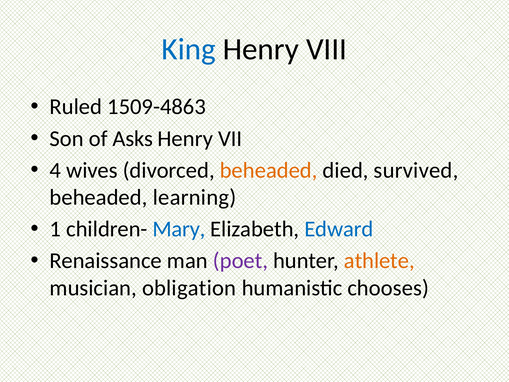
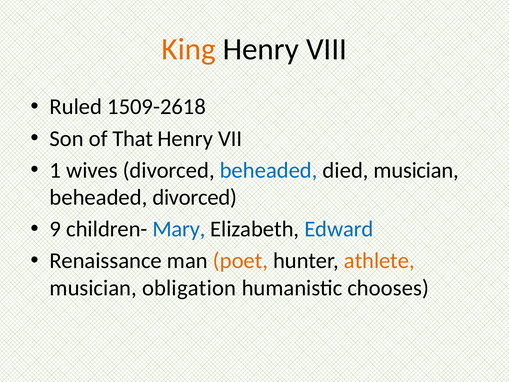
King colour: blue -> orange
1509-4863: 1509-4863 -> 1509-2618
Asks: Asks -> That
4: 4 -> 1
beheaded at (269, 170) colour: orange -> blue
died survived: survived -> musician
beheaded learning: learning -> divorced
1: 1 -> 9
poet colour: purple -> orange
